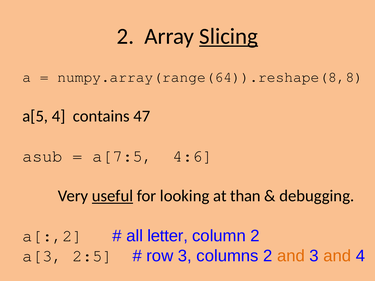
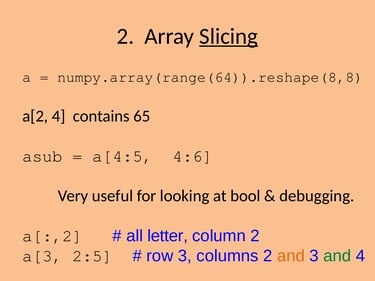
a[5: a[5 -> a[2
47: 47 -> 65
a[7:5: a[7:5 -> a[4:5
useful underline: present -> none
than: than -> bool
and at (337, 256) colour: orange -> green
